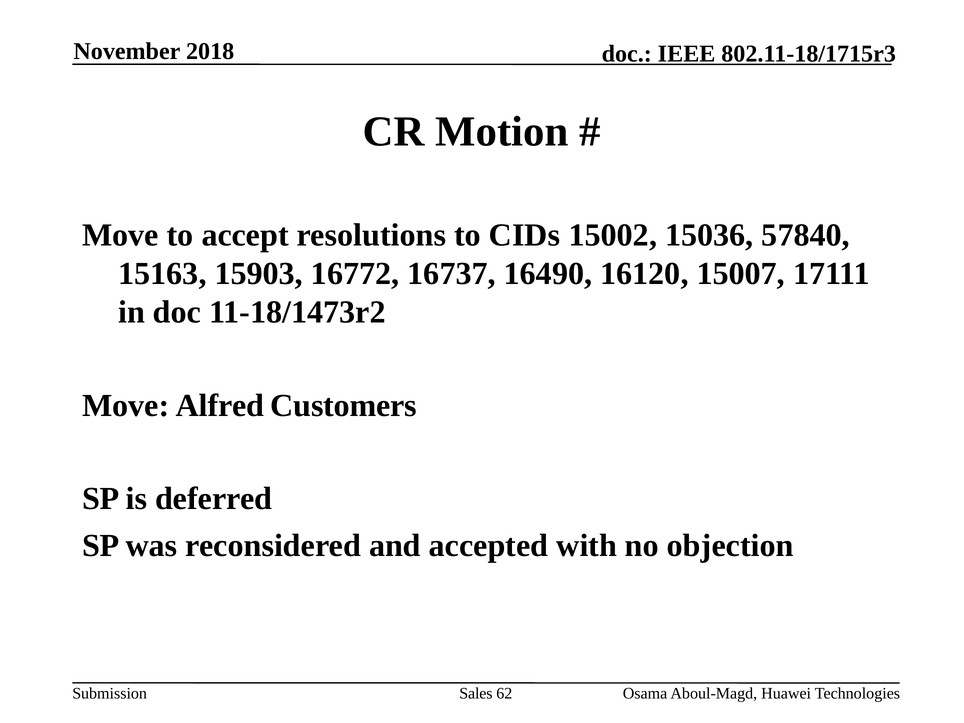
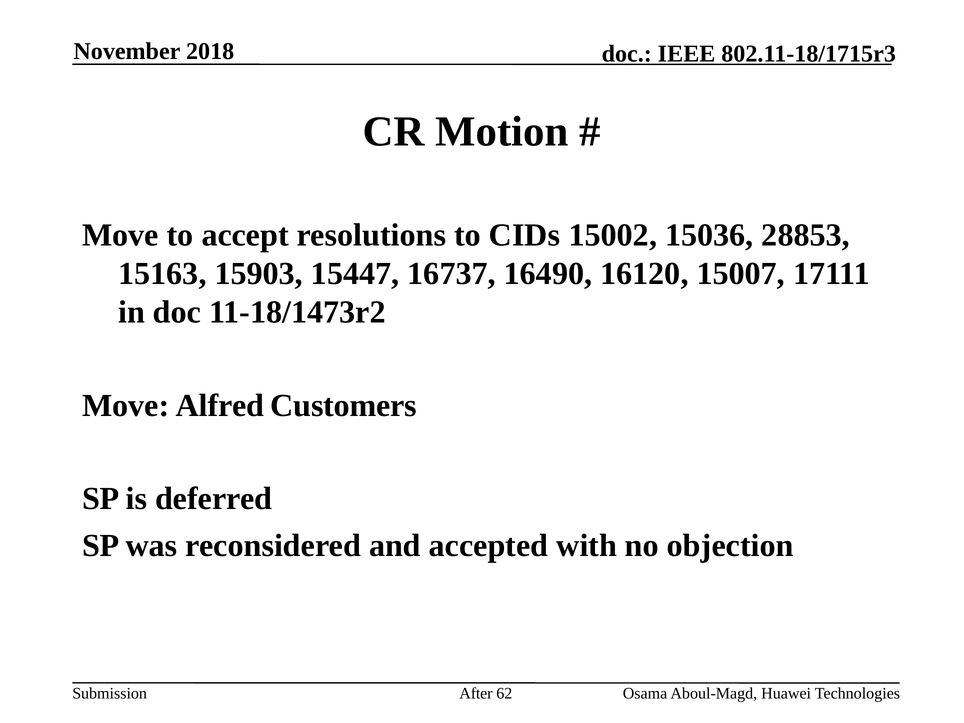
57840: 57840 -> 28853
16772: 16772 -> 15447
Sales: Sales -> After
